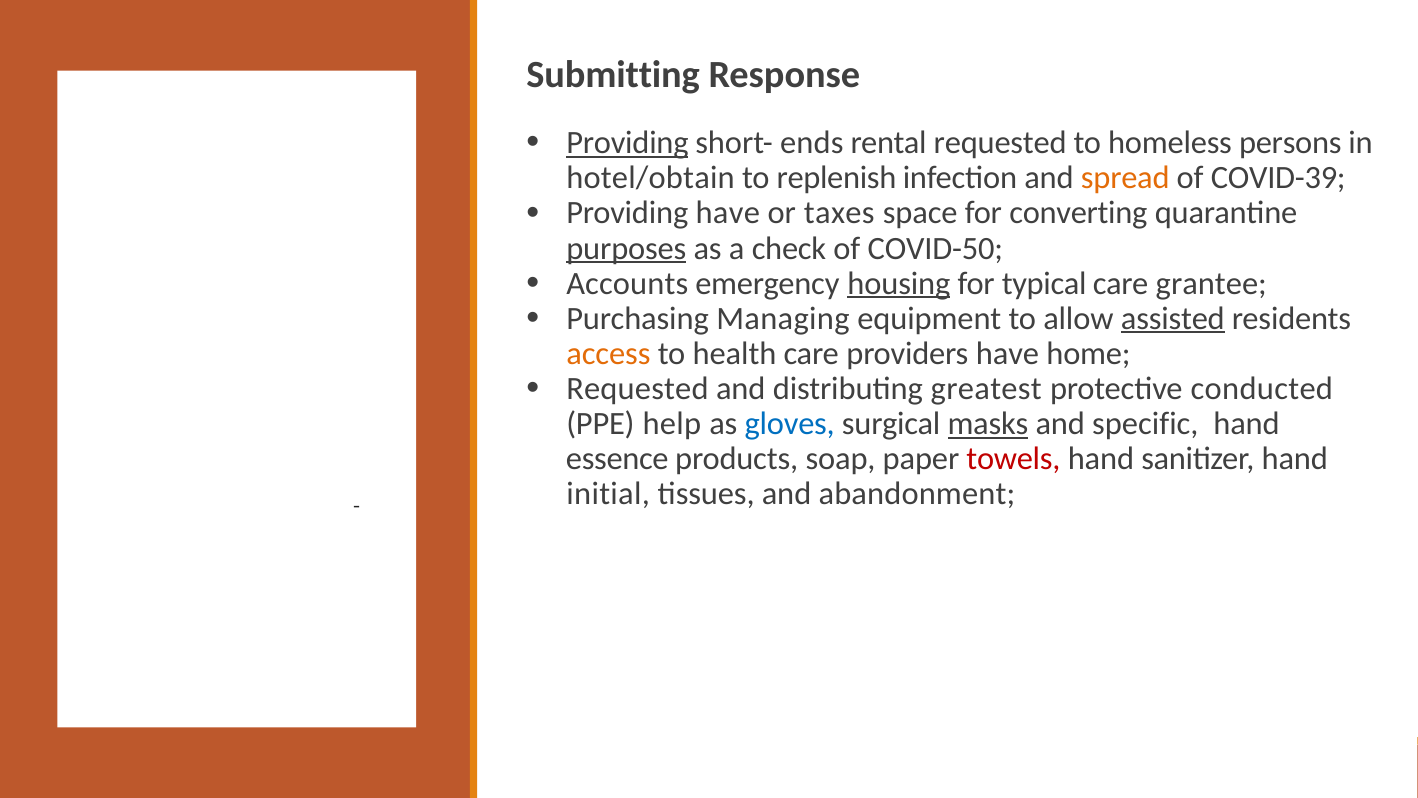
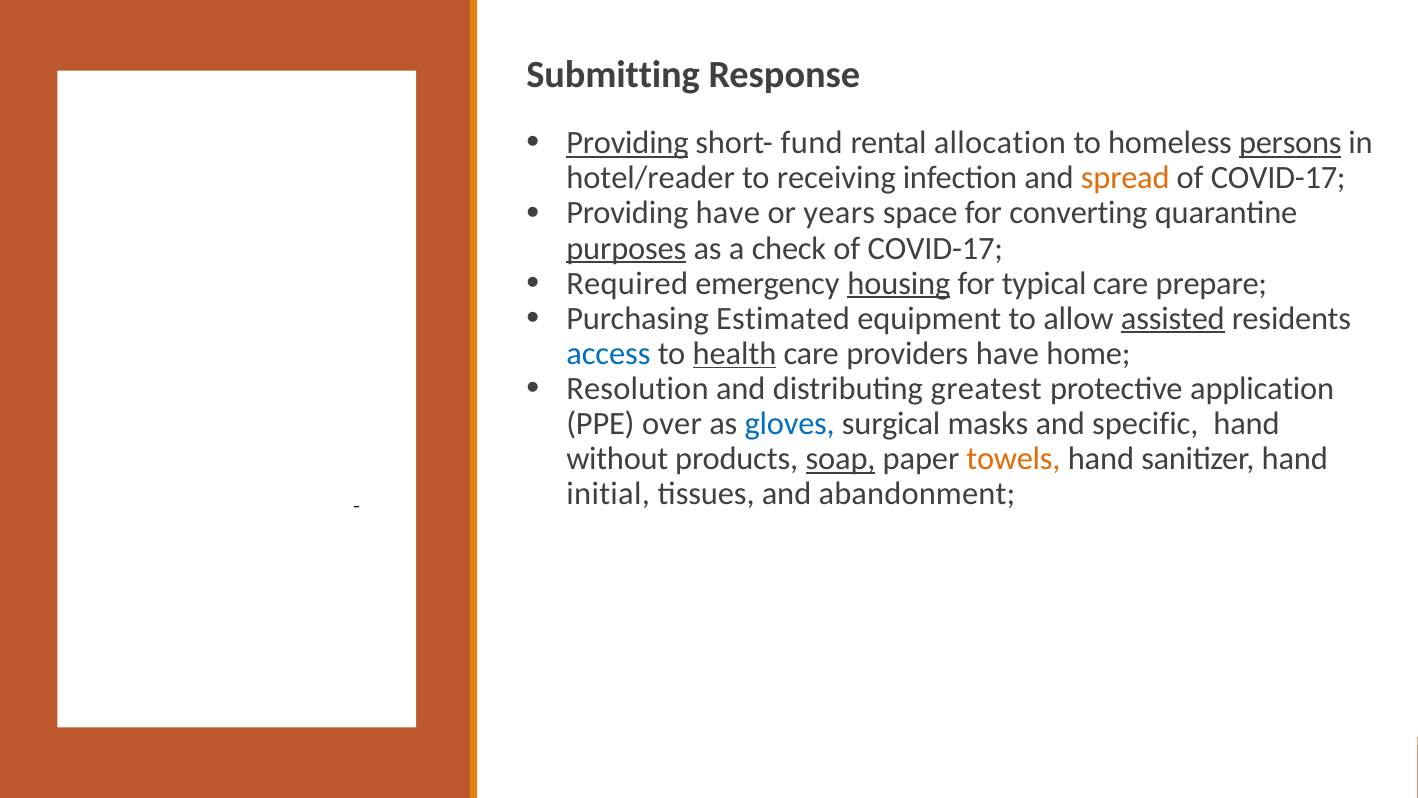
ends: ends -> fund
rental requested: requested -> allocation
persons underline: none -> present
hotel/obtain: hotel/obtain -> hotel/reader
replenish: replenish -> receiving
COVID-39 at (1278, 178): COVID-39 -> COVID-17
taxes: taxes -> years
COVID-50 at (935, 248): COVID-50 -> COVID-17
Accounts: Accounts -> Required
grantee: grantee -> prepare
Managing: Managing -> Estimated
access colour: orange -> blue
health underline: none -> present
Requested at (637, 388): Requested -> Resolution
conducted: conducted -> application
help: help -> over
masks underline: present -> none
essence: essence -> without
soap underline: none -> present
towels colour: red -> orange
